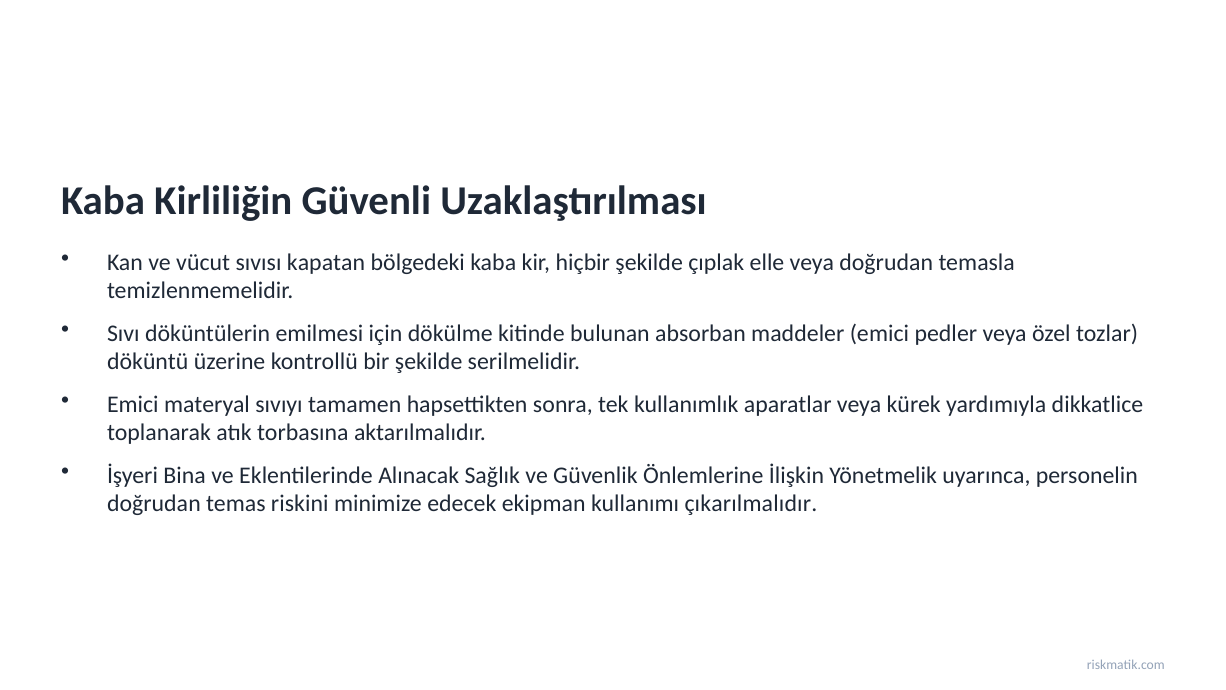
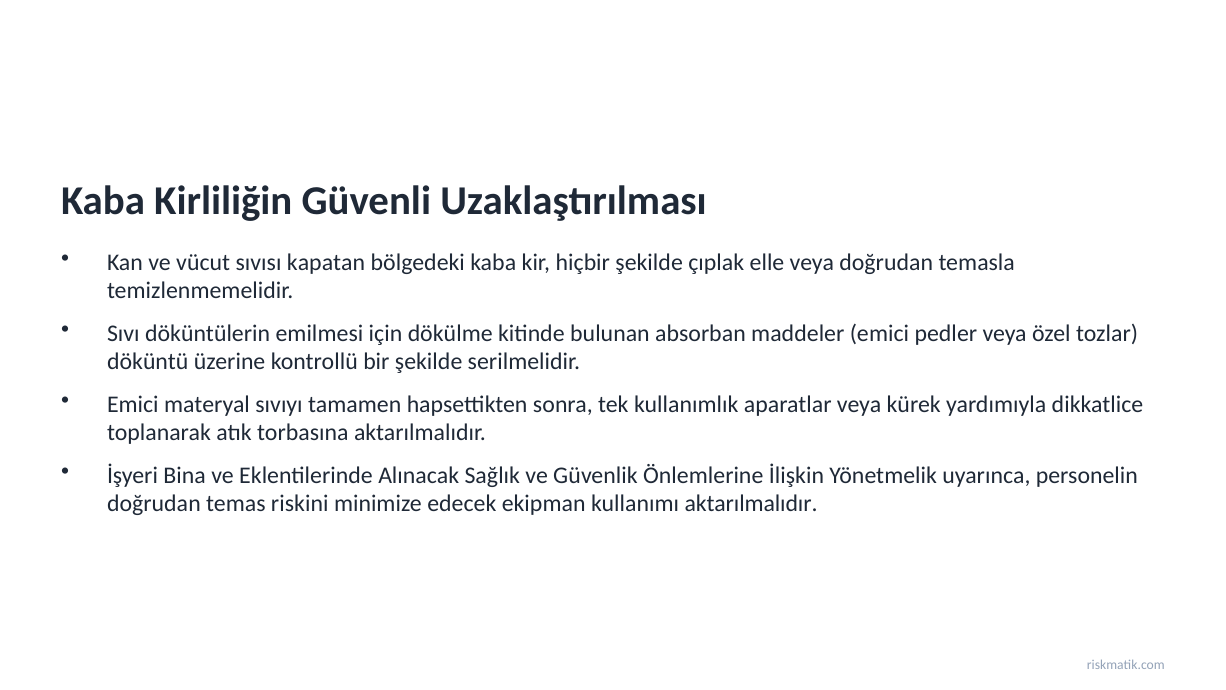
kullanımı çıkarılmalıdır: çıkarılmalıdır -> aktarılmalıdır
